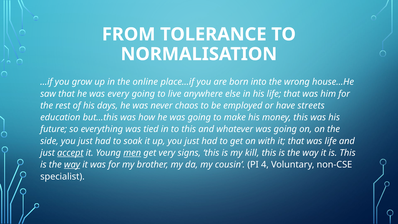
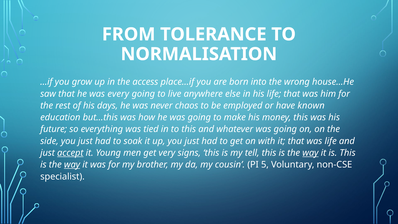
online: online -> access
streets: streets -> known
men underline: present -> none
kill: kill -> tell
way at (310, 153) underline: none -> present
4: 4 -> 5
